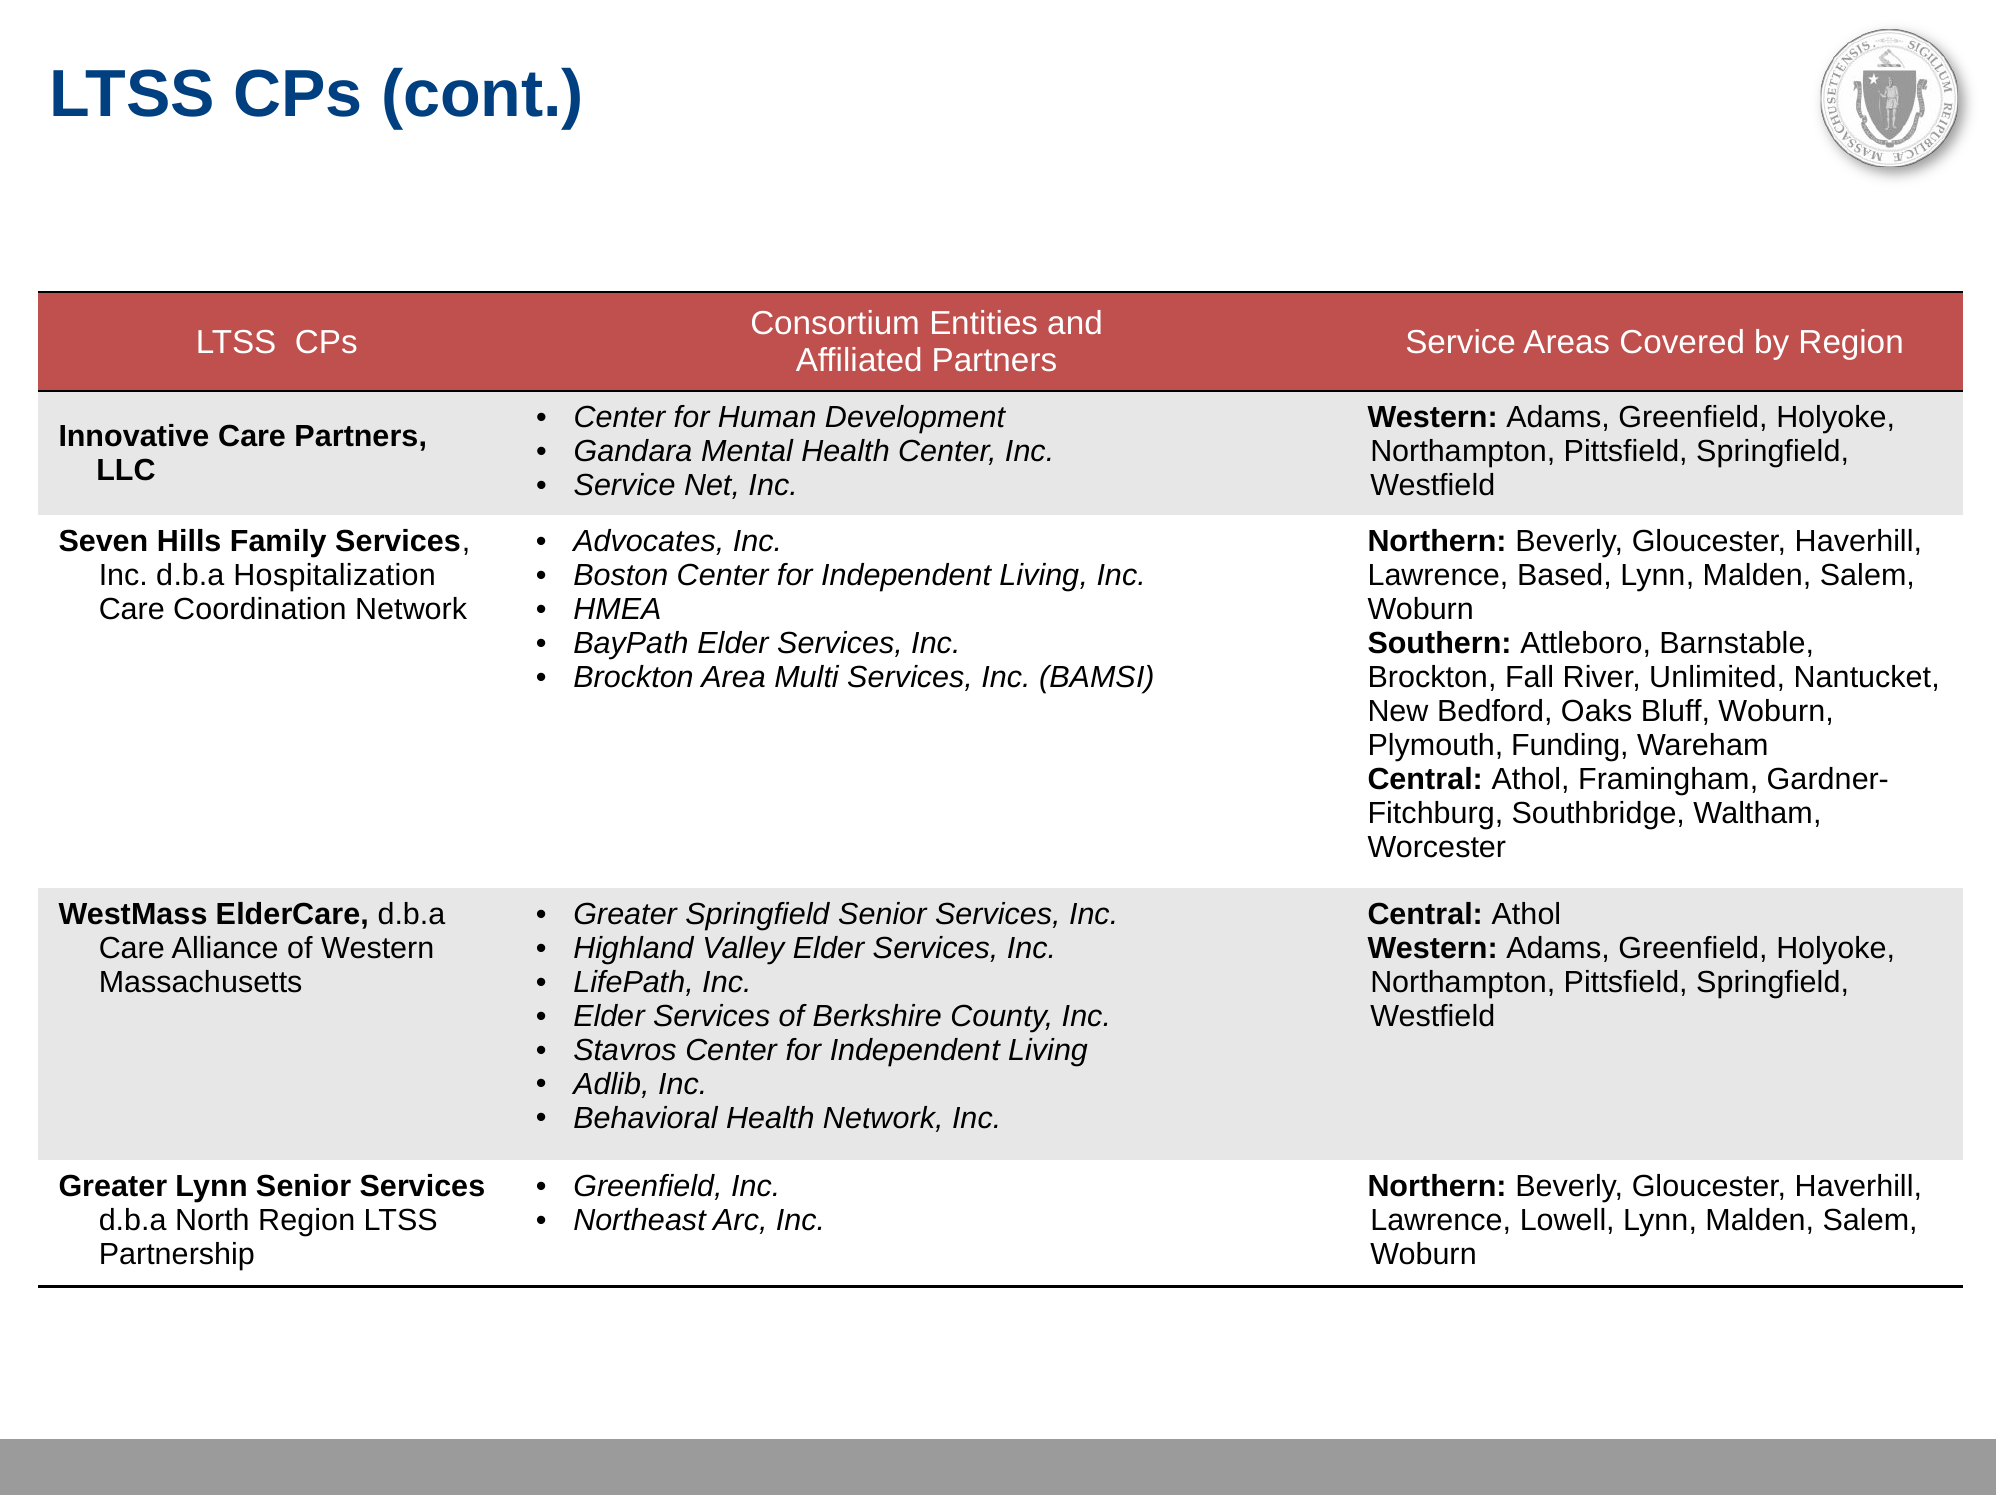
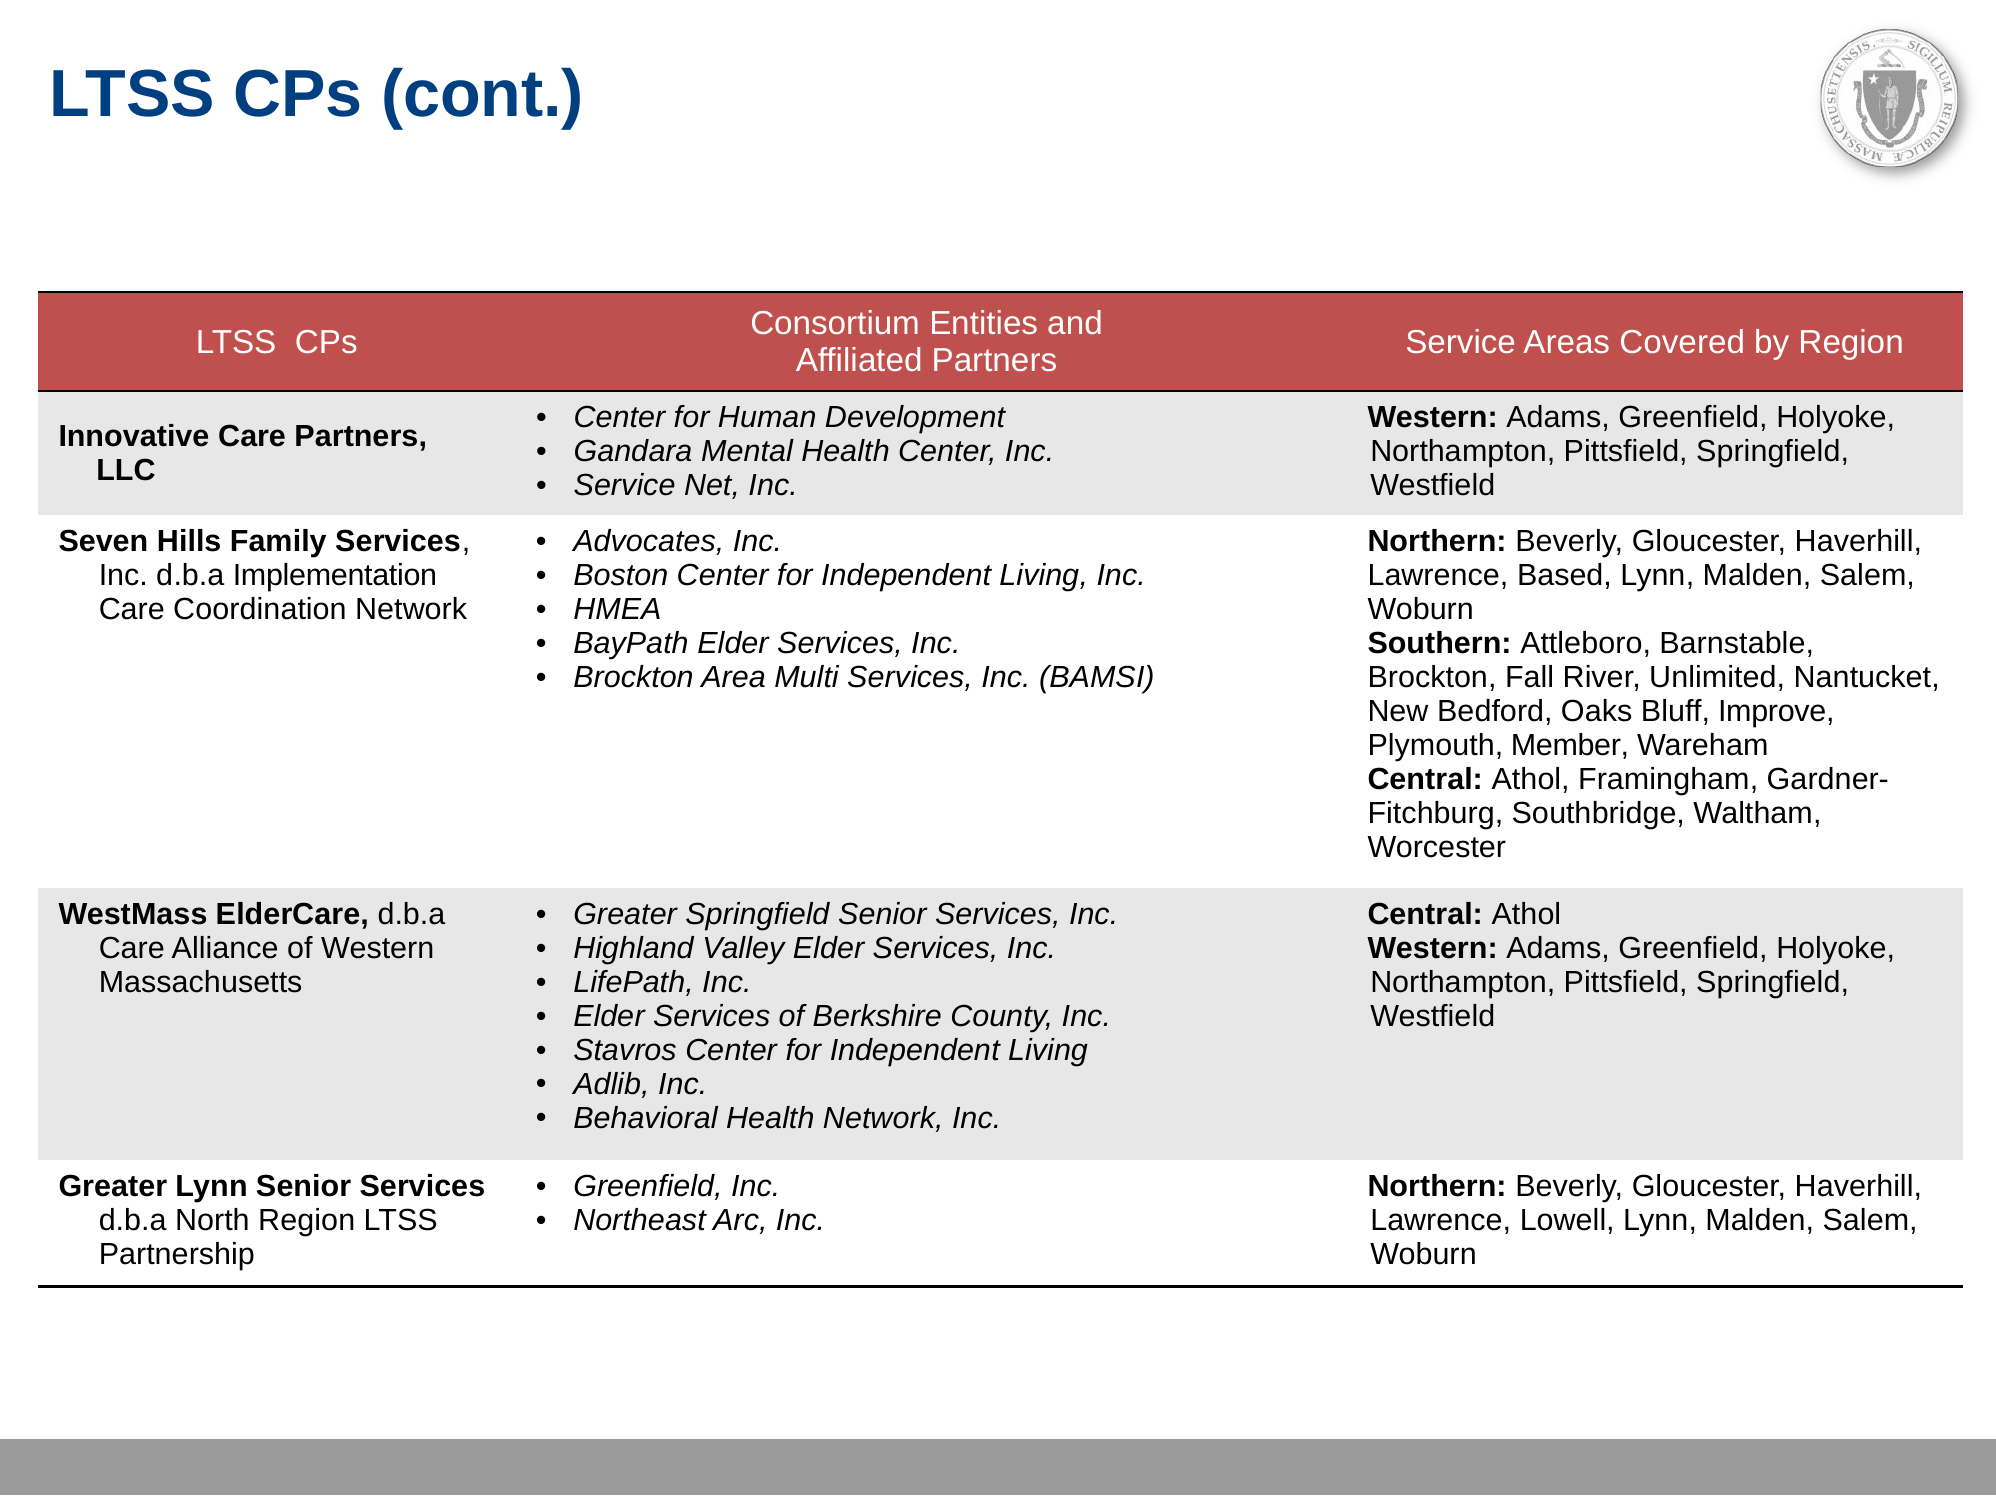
Hospitalization: Hospitalization -> Implementation
Bluff Woburn: Woburn -> Improve
Funding: Funding -> Member
